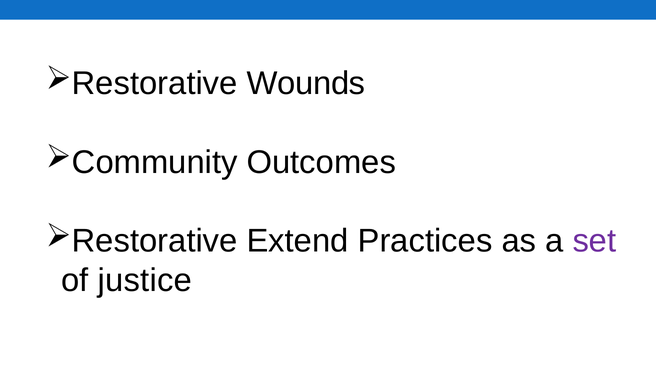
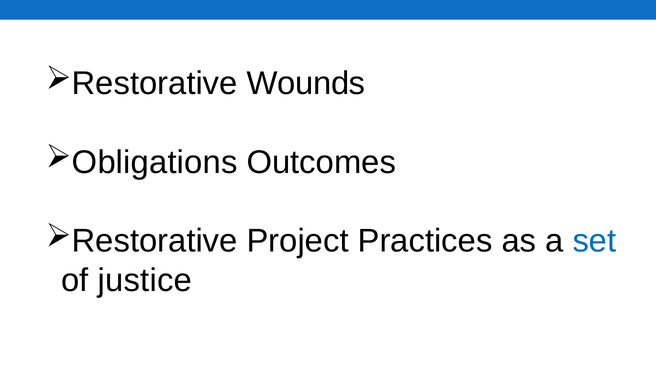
Community: Community -> Obligations
Extend: Extend -> Project
set colour: purple -> blue
